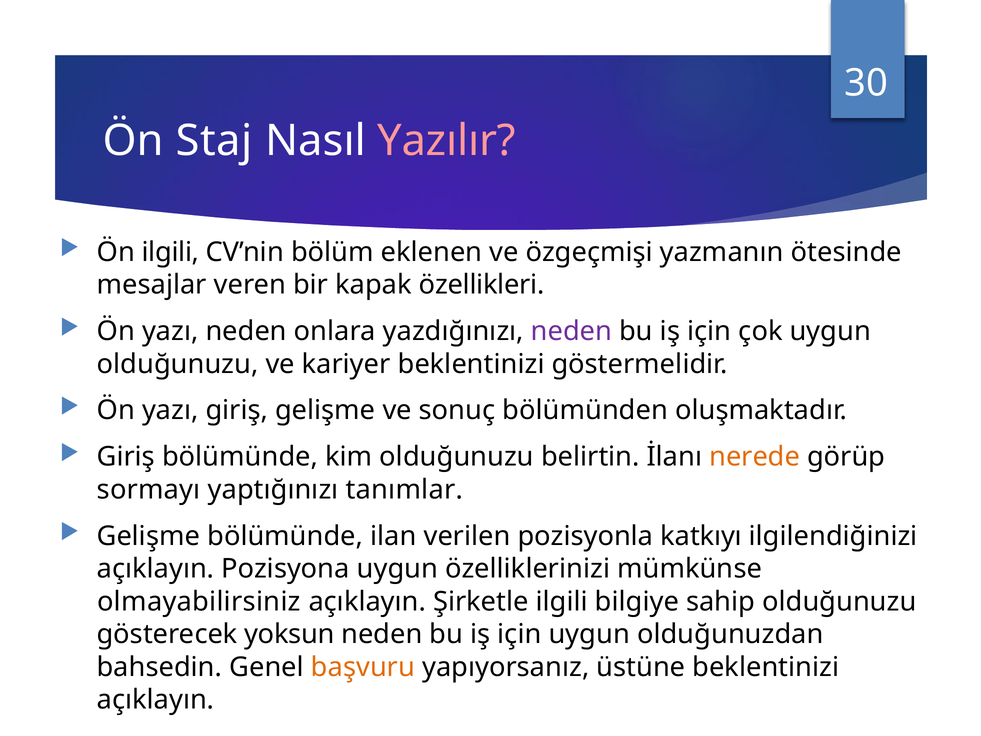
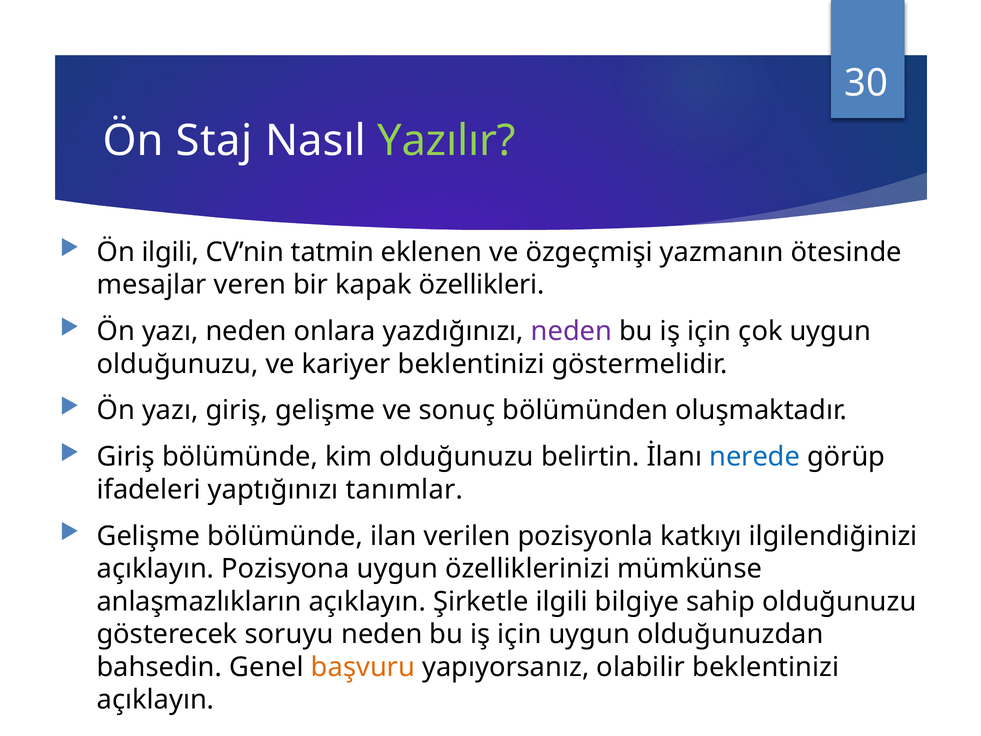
Yazılır colour: pink -> light green
bölüm: bölüm -> tatmin
nerede colour: orange -> blue
sormayı: sormayı -> ifadeleri
olmayabilirsiniz: olmayabilirsiniz -> anlaşmazlıkların
yoksun: yoksun -> soruyu
üstüne: üstüne -> olabilir
